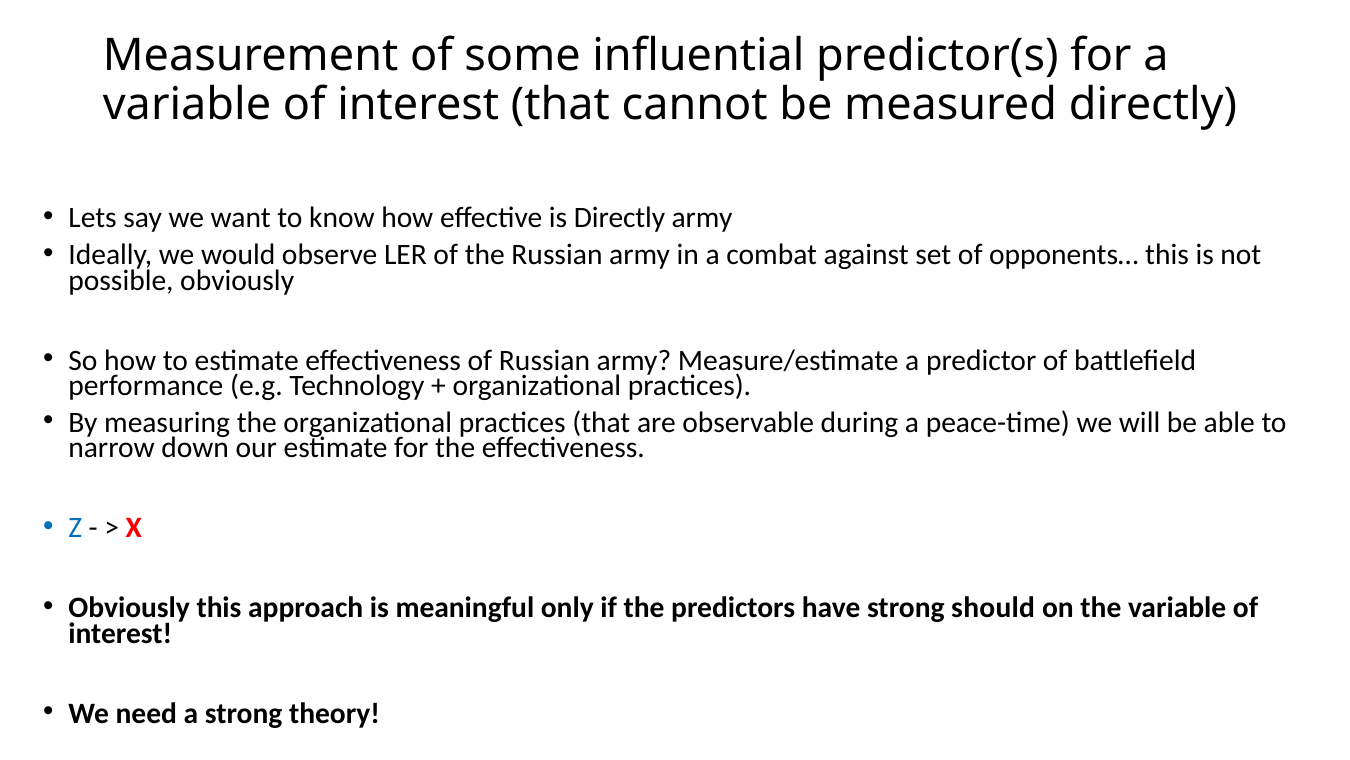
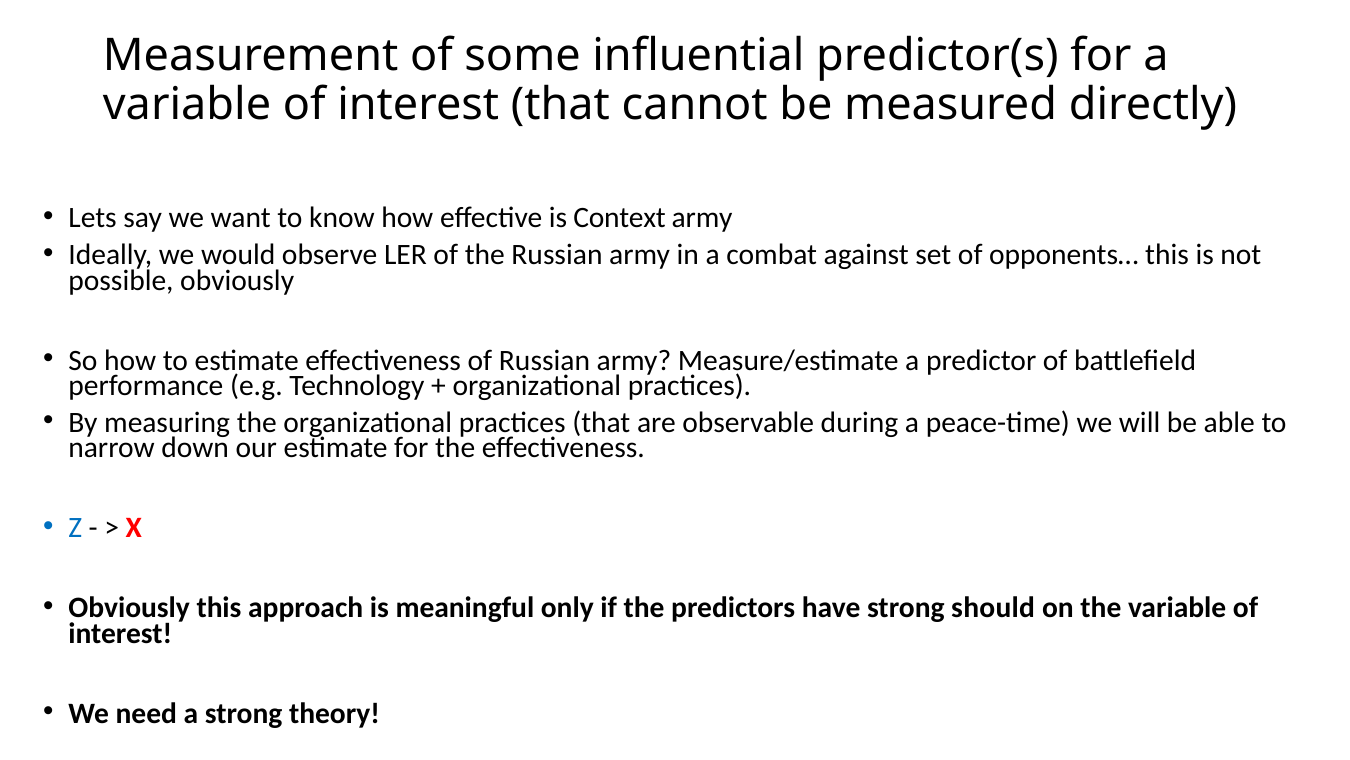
is Directly: Directly -> Context
